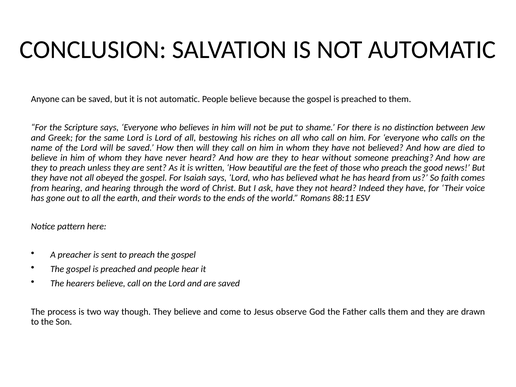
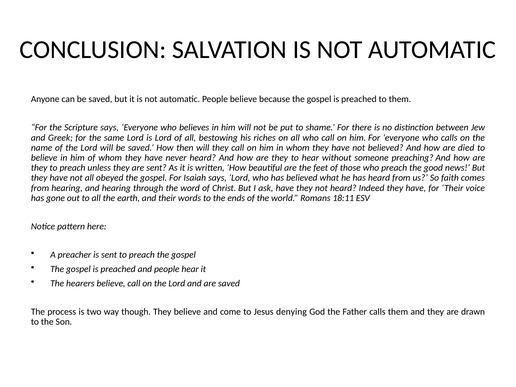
88:11: 88:11 -> 18:11
observe: observe -> denying
